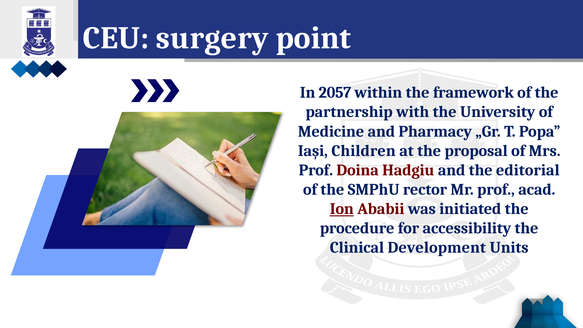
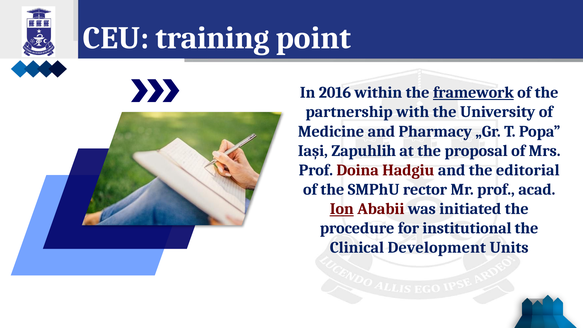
surgery: surgery -> training
2057: 2057 -> 2016
framework underline: none -> present
Children: Children -> Zapuhlih
accessibility: accessibility -> institutional
